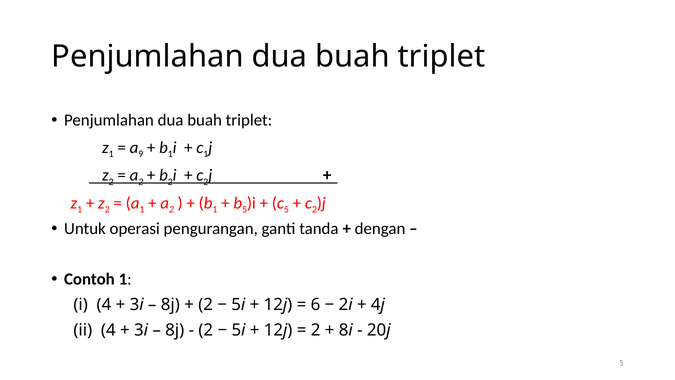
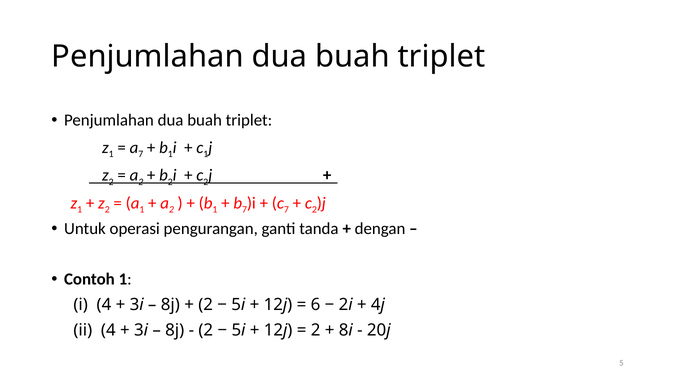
9 at (141, 154): 9 -> 7
5 at (244, 209): 5 -> 7
5 at (286, 209): 5 -> 7
